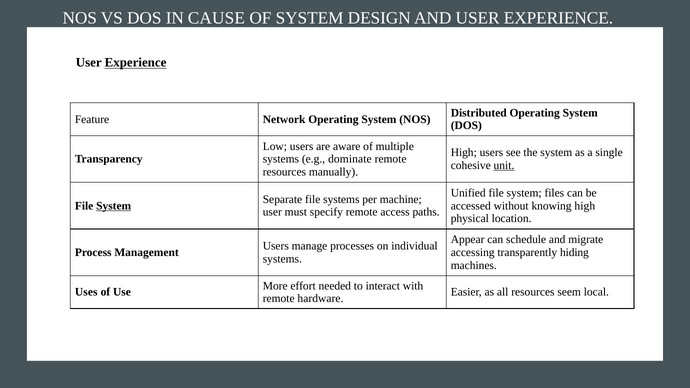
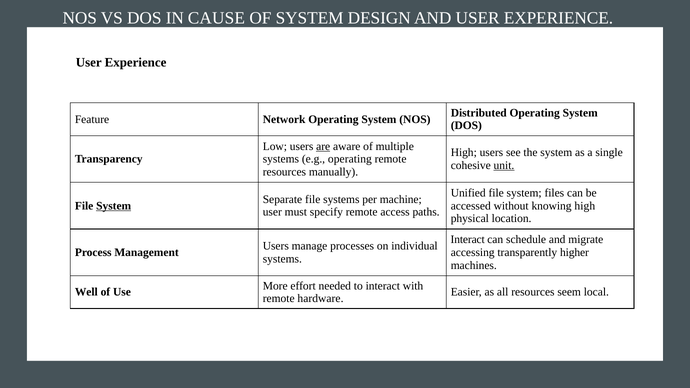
Experience at (136, 63) underline: present -> none
are underline: none -> present
e.g dominate: dominate -> operating
Appear at (468, 240): Appear -> Interact
hiding: hiding -> higher
Uses: Uses -> Well
